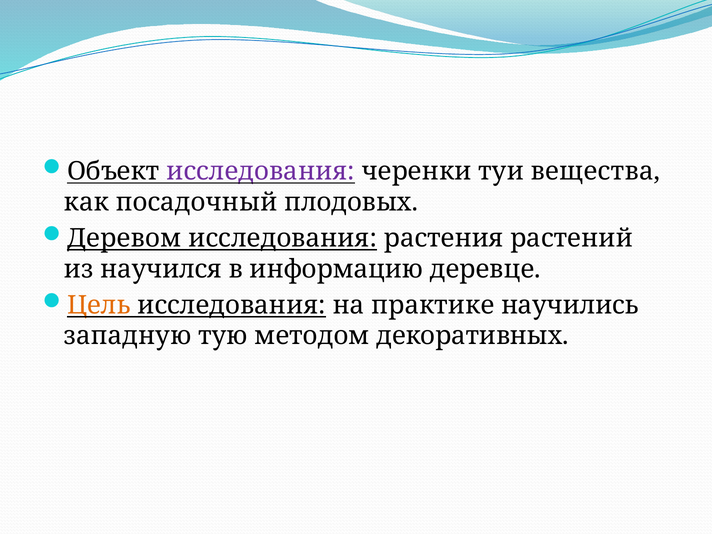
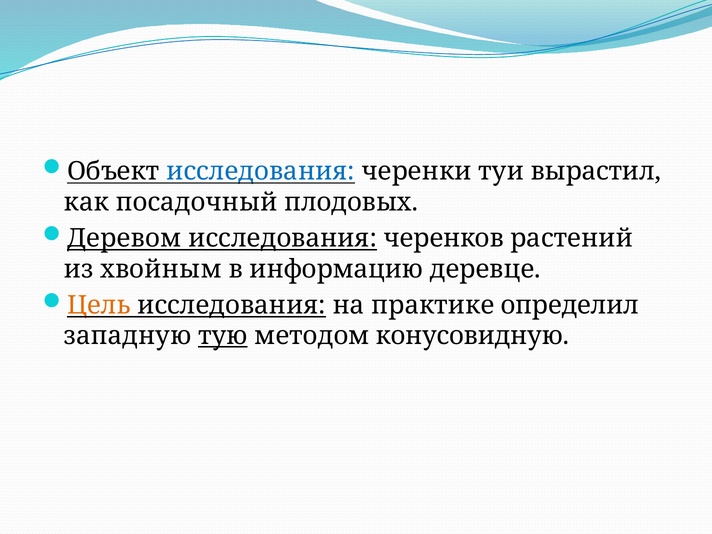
исследования at (260, 171) colour: purple -> blue
вещества: вещества -> вырастил
растения: растения -> черенков
научился: научился -> хвойным
научились: научились -> определил
тую underline: none -> present
декоративных: декоративных -> конусовидную
